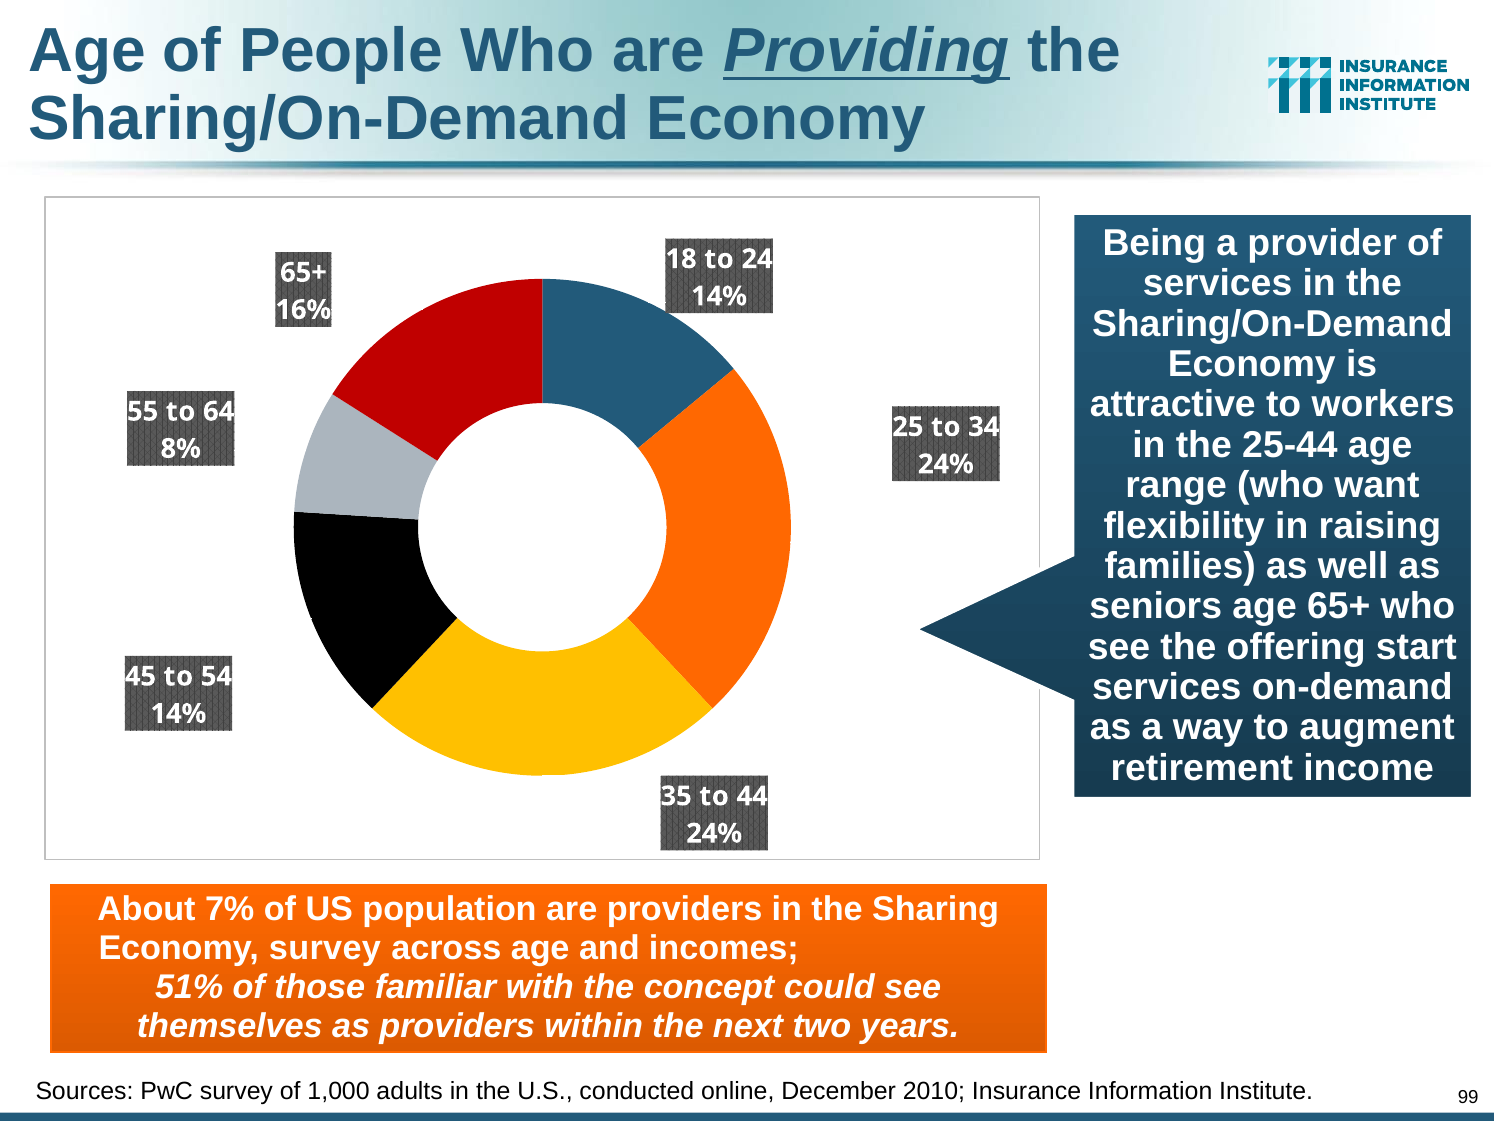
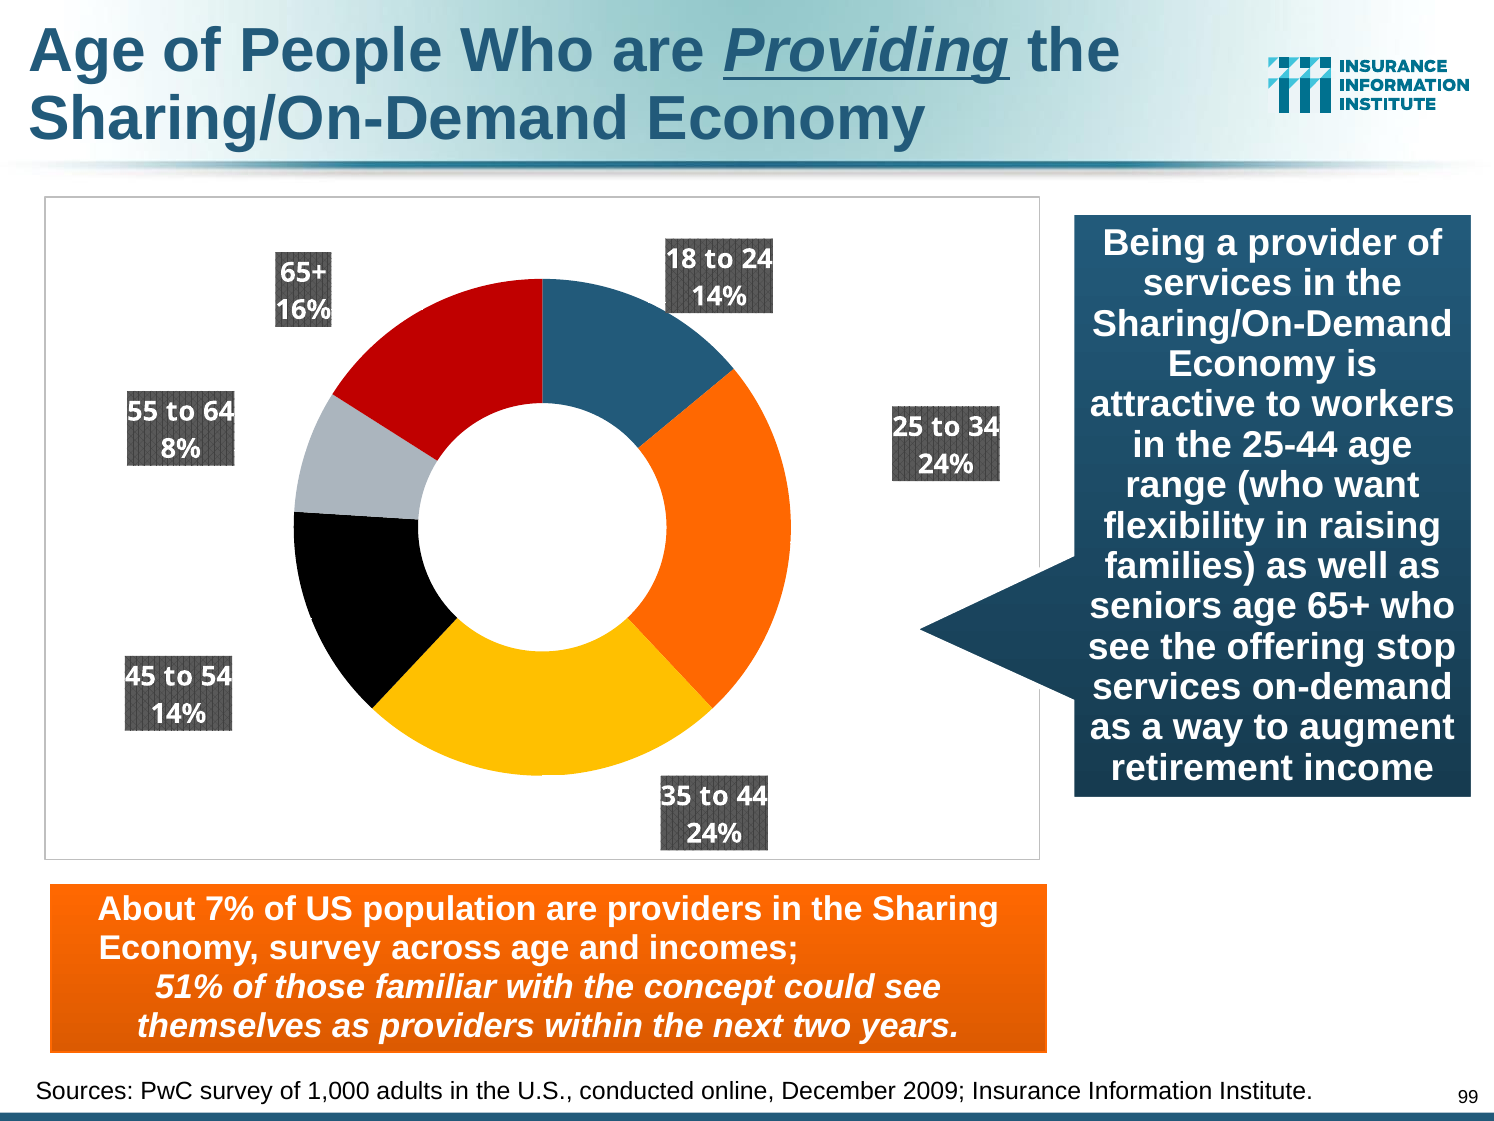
start: start -> stop
2010: 2010 -> 2009
